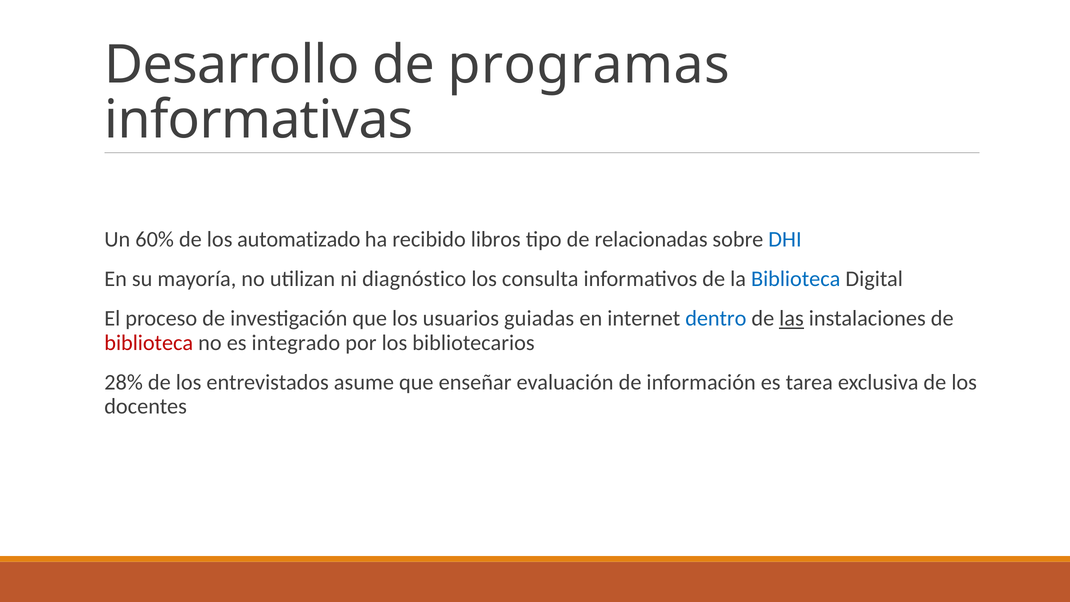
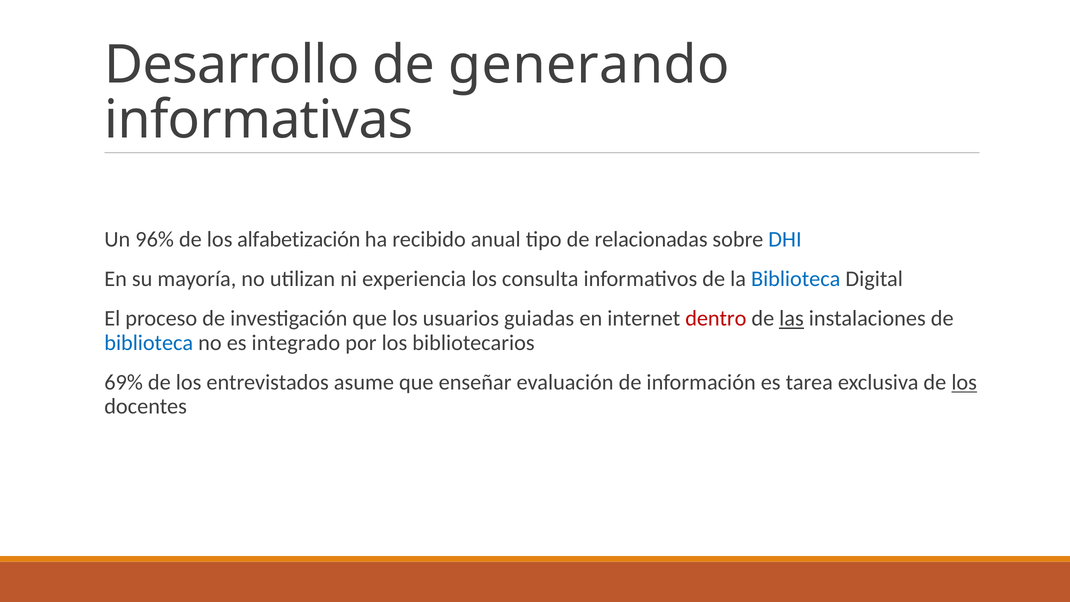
programas: programas -> generando
60%: 60% -> 96%
automatizado: automatizado -> alfabetización
libros: libros -> anual
diagnóstico: diagnóstico -> experiencia
dentro colour: blue -> red
biblioteca at (149, 343) colour: red -> blue
28%: 28% -> 69%
los at (964, 382) underline: none -> present
